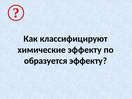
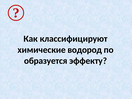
химические эффекту: эффекту -> водород
